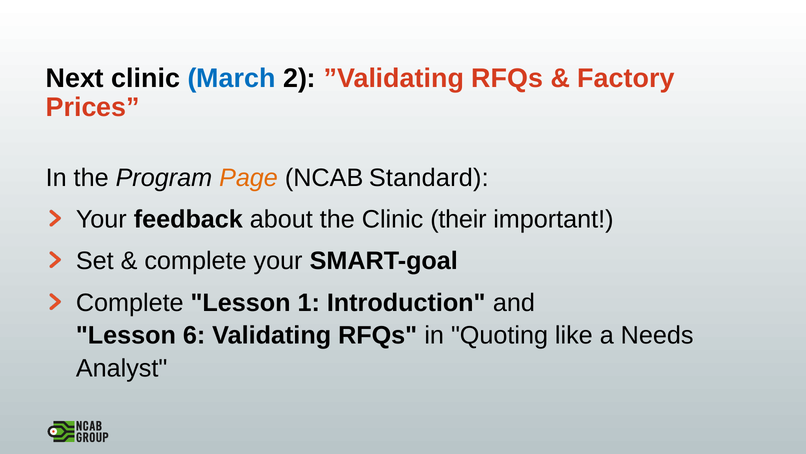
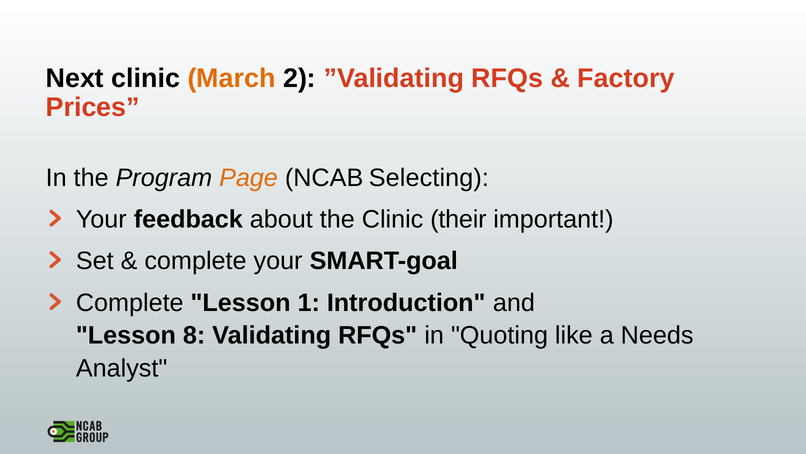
March colour: blue -> orange
Standard: Standard -> Selecting
6: 6 -> 8
